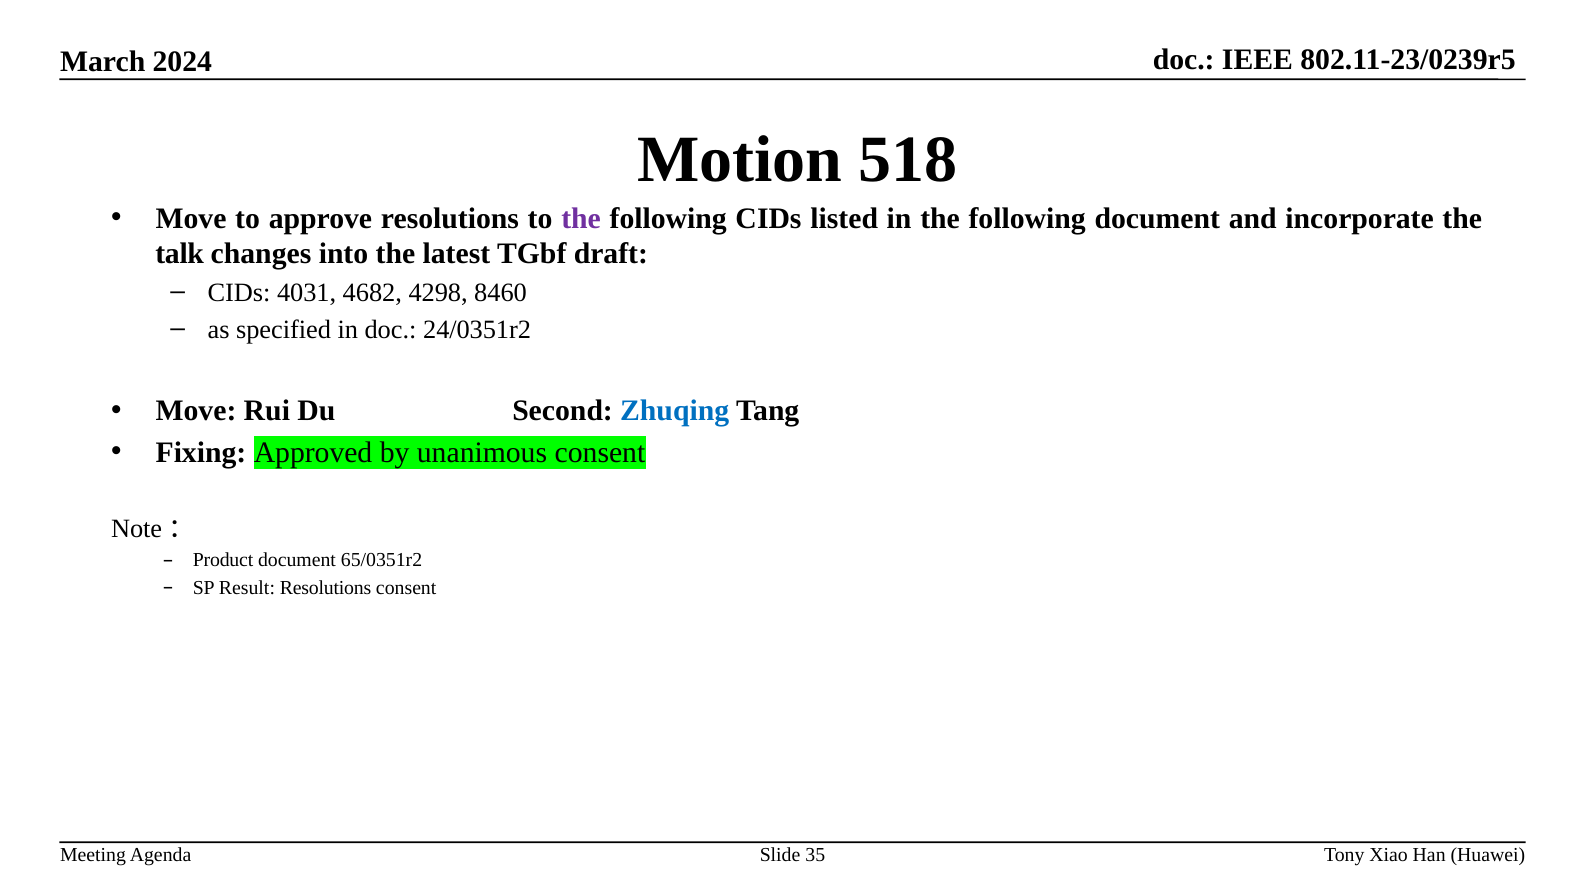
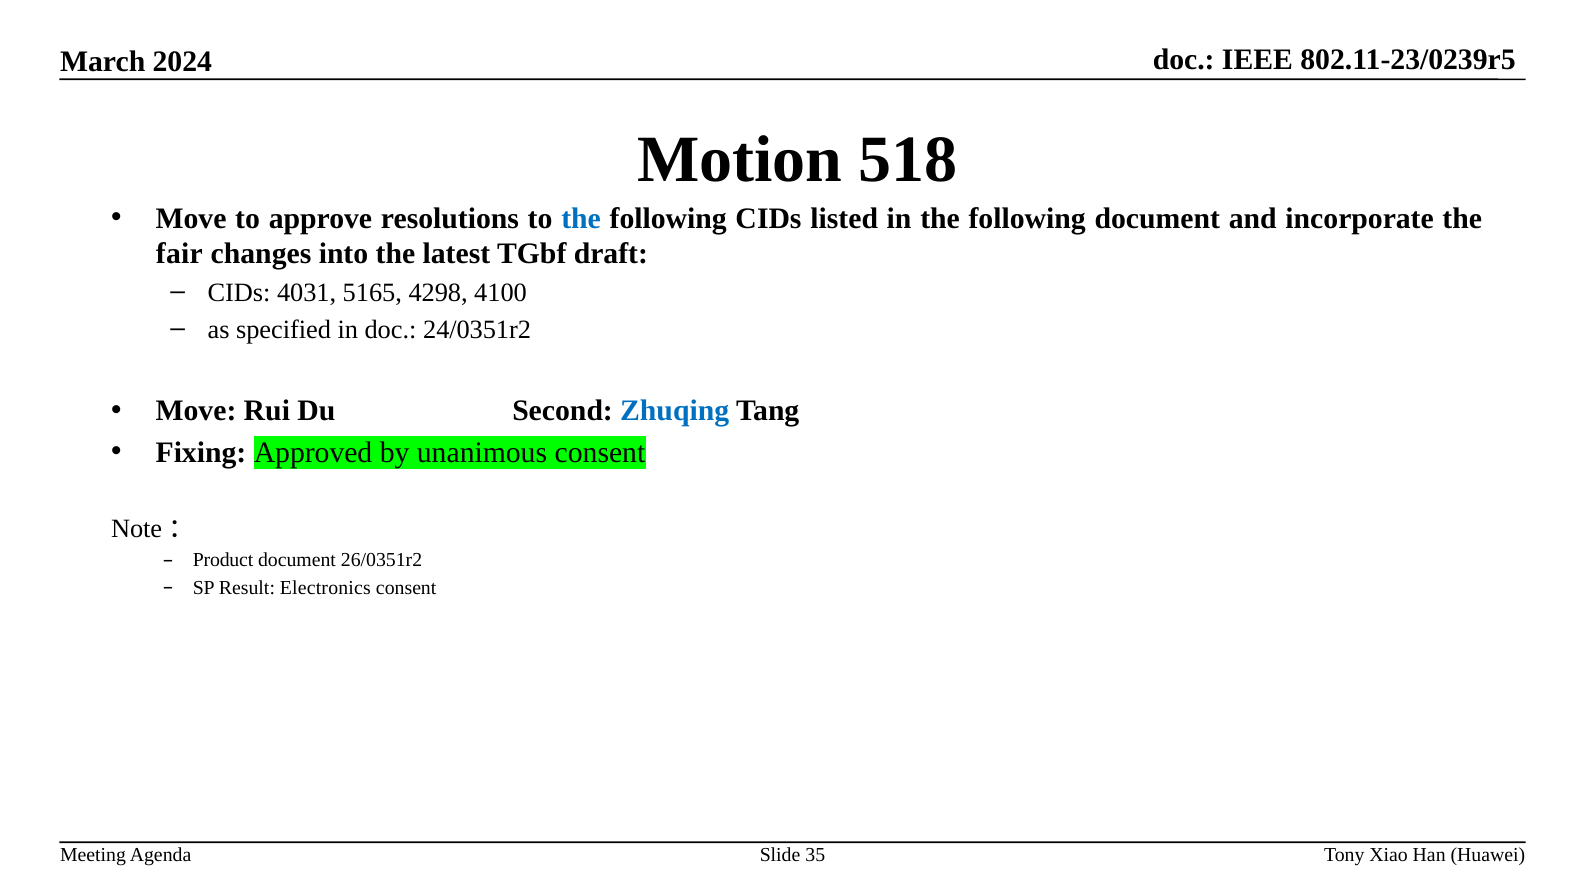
the at (581, 218) colour: purple -> blue
talk: talk -> fair
4682: 4682 -> 5165
8460: 8460 -> 4100
65/0351r2: 65/0351r2 -> 26/0351r2
Result Resolutions: Resolutions -> Electronics
